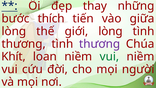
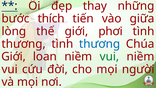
giới lòng: lòng -> phơi
thương at (100, 44) colour: purple -> blue
Khít at (14, 56): Khít -> Giới
